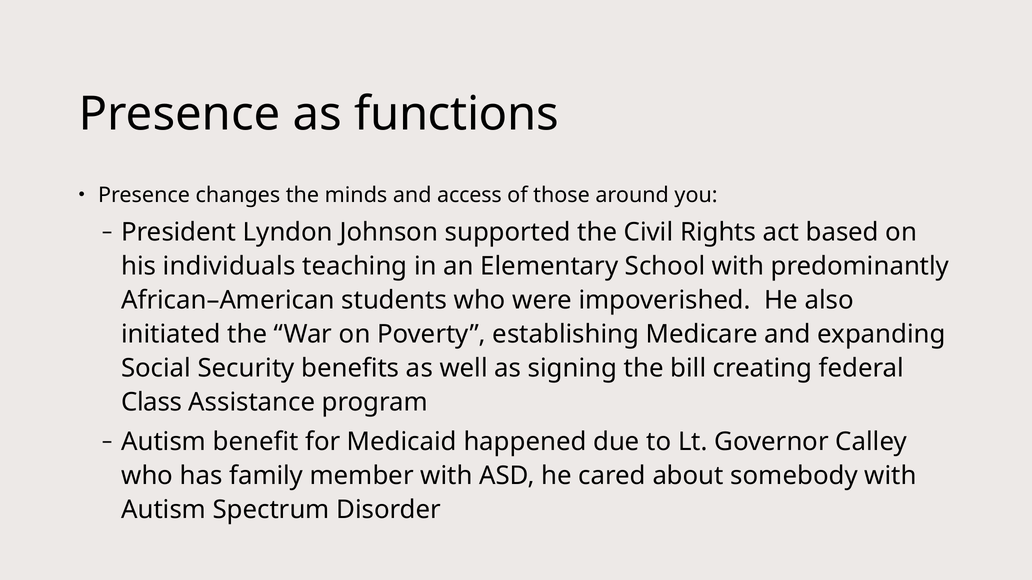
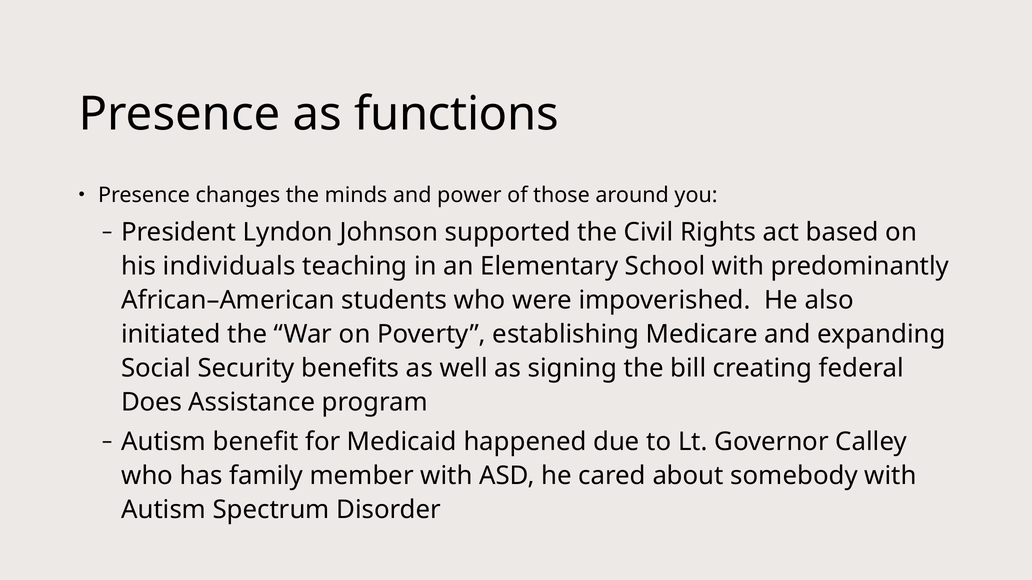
access: access -> power
Class: Class -> Does
